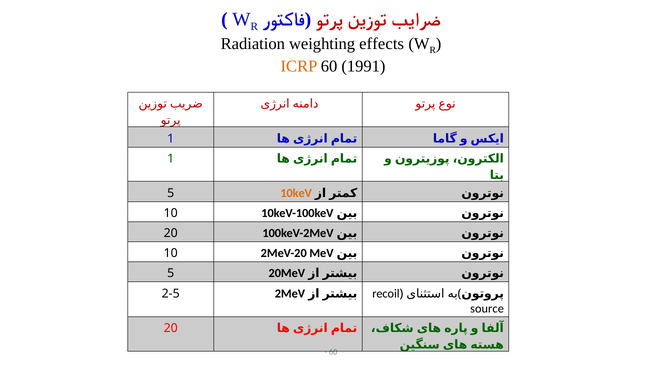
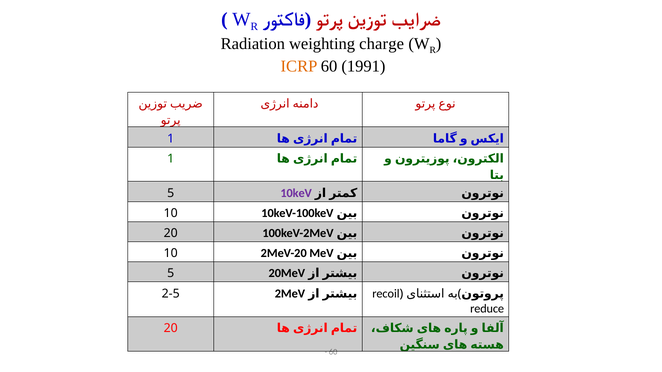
effects: effects -> charge
10keV colour: orange -> purple
source: source -> reduce
